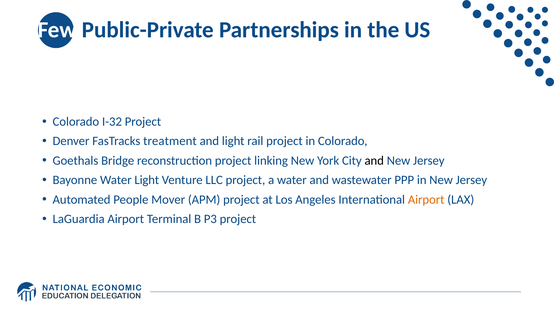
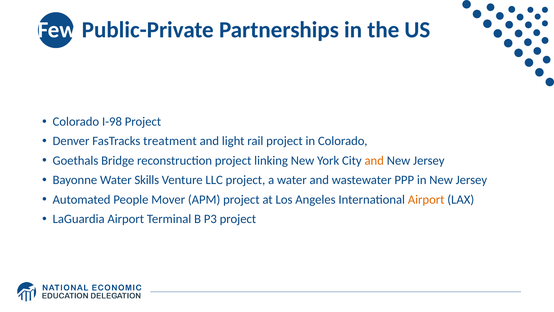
I-32: I-32 -> I-98
and at (374, 160) colour: black -> orange
Water Light: Light -> Skills
